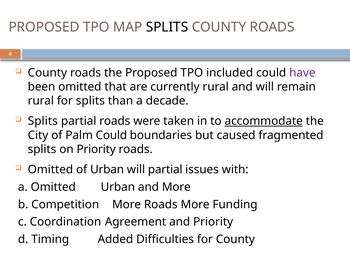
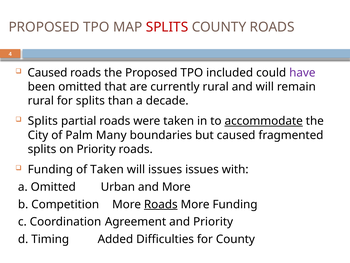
SPLITS at (167, 27) colour: black -> red
County at (47, 73): County -> Caused
Palm Could: Could -> Many
Omitted at (50, 169): Omitted -> Funding
of Urban: Urban -> Taken
will partial: partial -> issues
Roads at (161, 204) underline: none -> present
